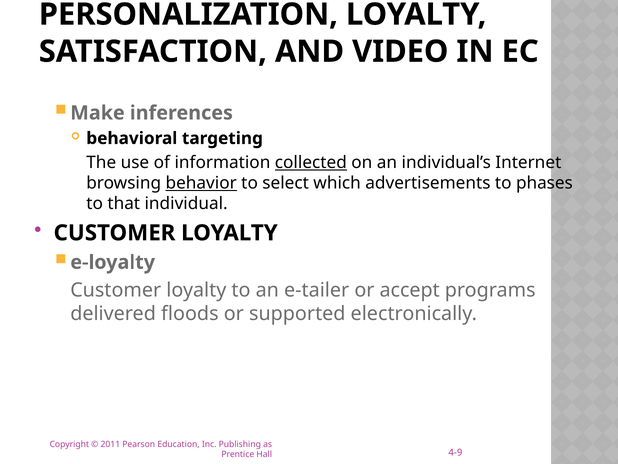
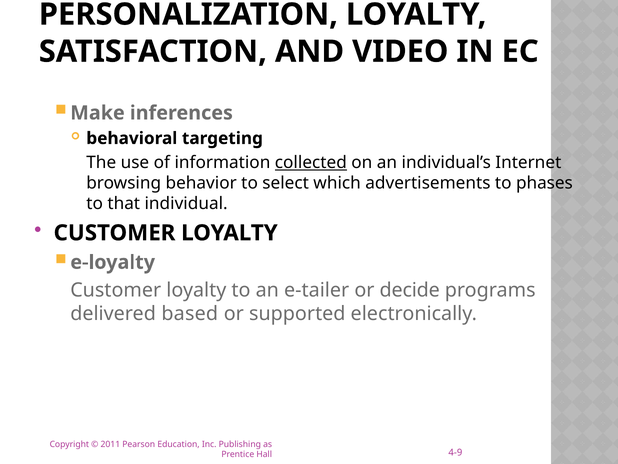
behavior underline: present -> none
accept: accept -> decide
floods: floods -> based
